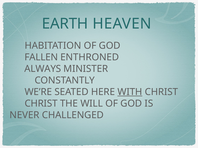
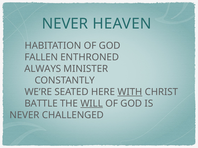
EARTH at (65, 24): EARTH -> NEVER
CHRIST at (41, 104): CHRIST -> BATTLE
WILL underline: none -> present
